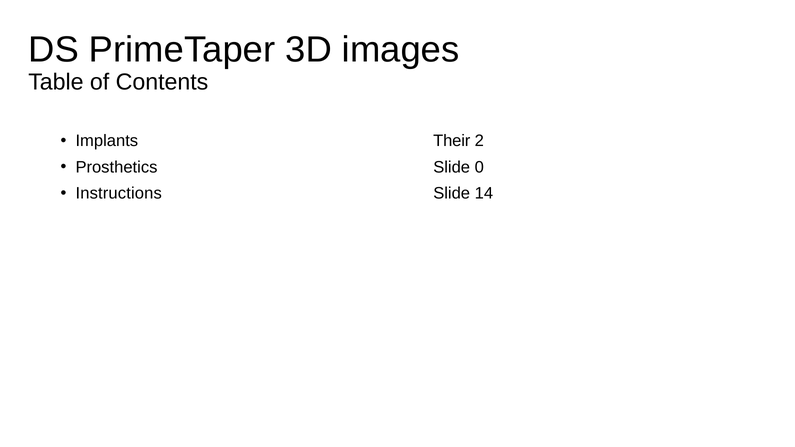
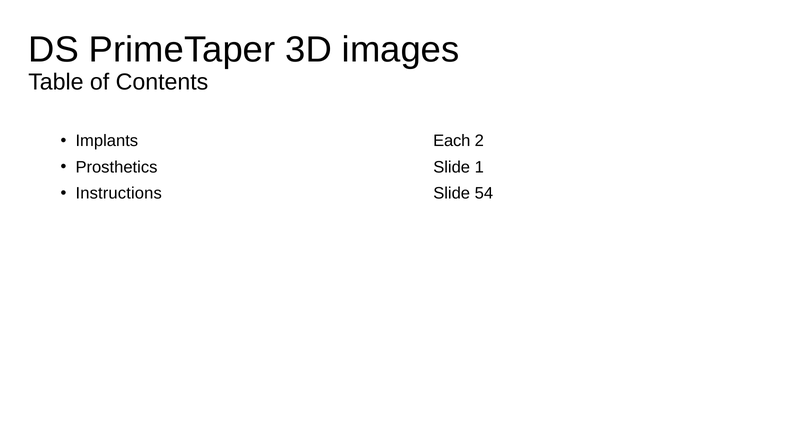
Their: Their -> Each
0: 0 -> 1
14: 14 -> 54
